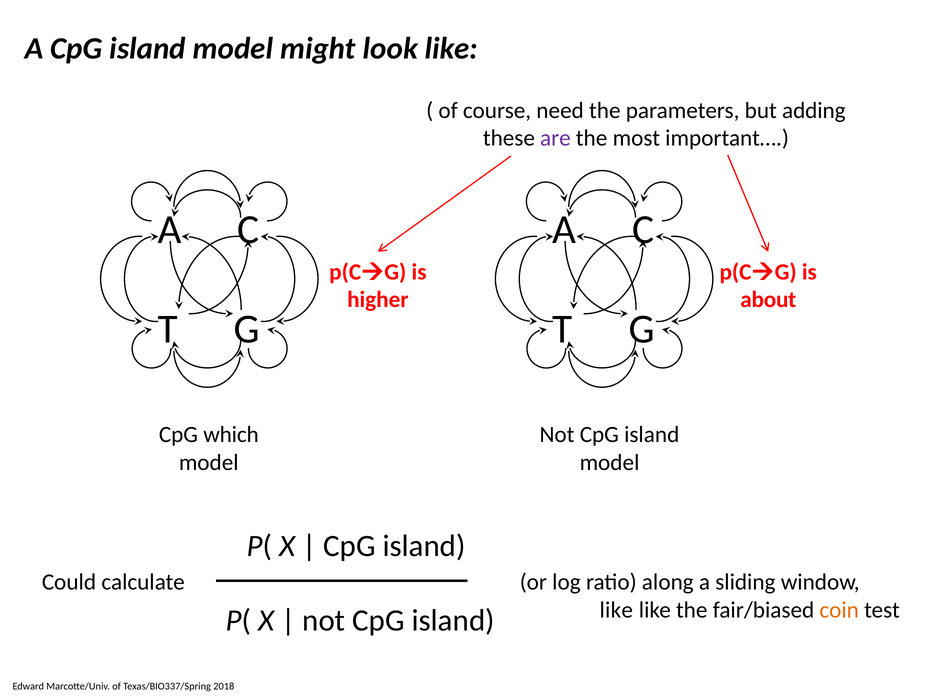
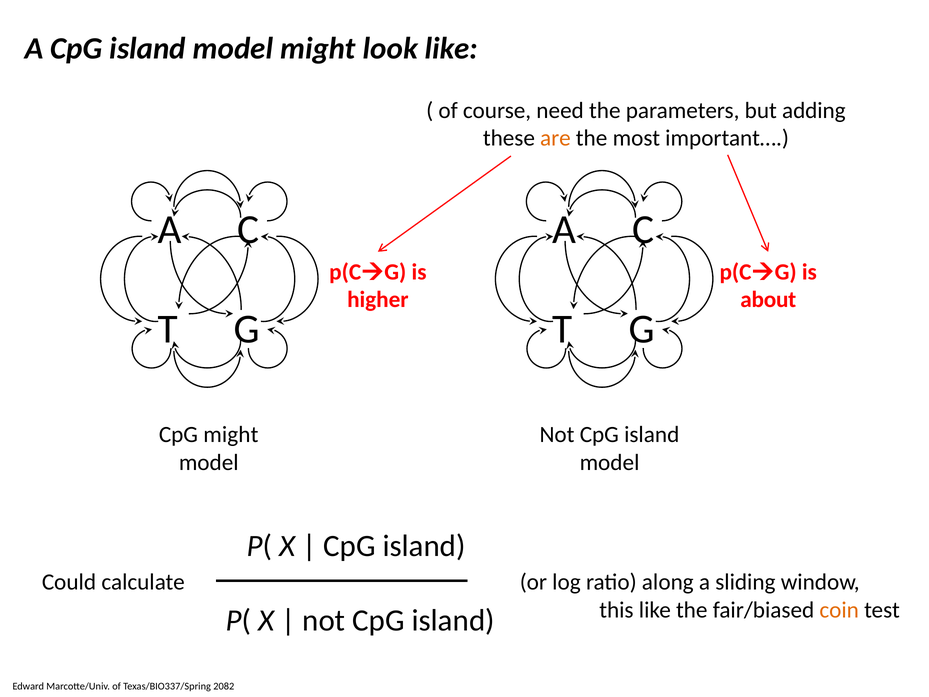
are colour: purple -> orange
CpG which: which -> might
like at (616, 610): like -> this
2018: 2018 -> 2082
